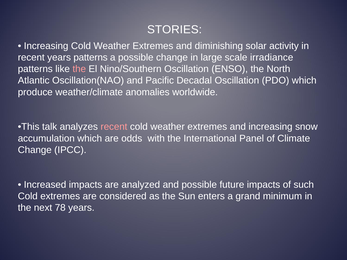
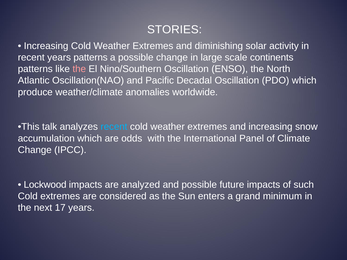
irradiance: irradiance -> continents
recent at (114, 127) colour: pink -> light blue
Increased: Increased -> Lockwood
78: 78 -> 17
